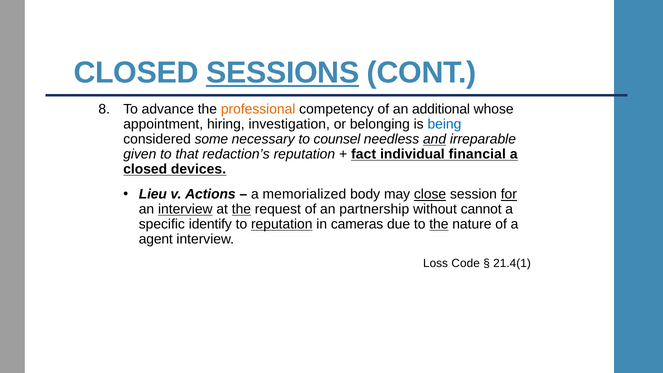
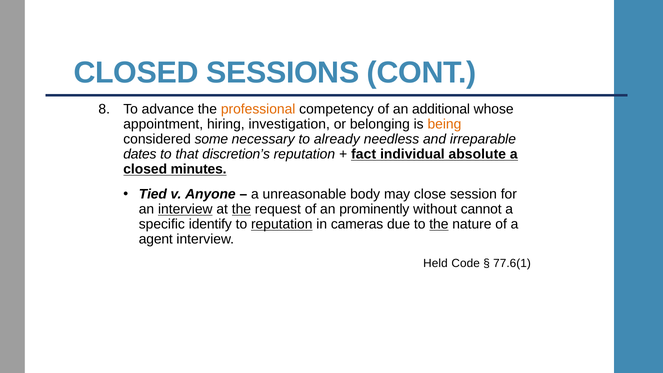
SESSIONS underline: present -> none
being colour: blue -> orange
counsel: counsel -> already
and underline: present -> none
given: given -> dates
redaction’s: redaction’s -> discretion’s
financial: financial -> absolute
devices: devices -> minutes
Lieu: Lieu -> Tied
Actions: Actions -> Anyone
memorialized: memorialized -> unreasonable
close underline: present -> none
for underline: present -> none
partnership: partnership -> prominently
Loss: Loss -> Held
21.4(1: 21.4(1 -> 77.6(1
